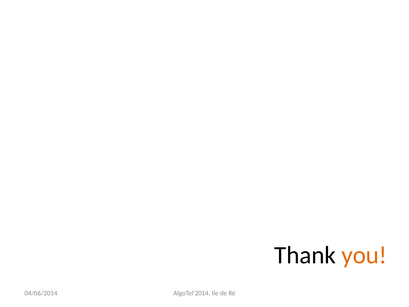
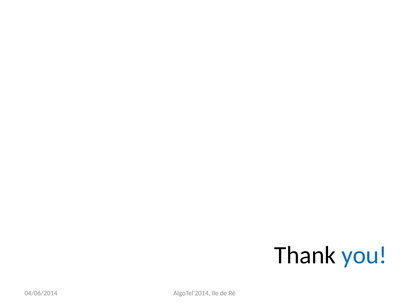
you colour: orange -> blue
